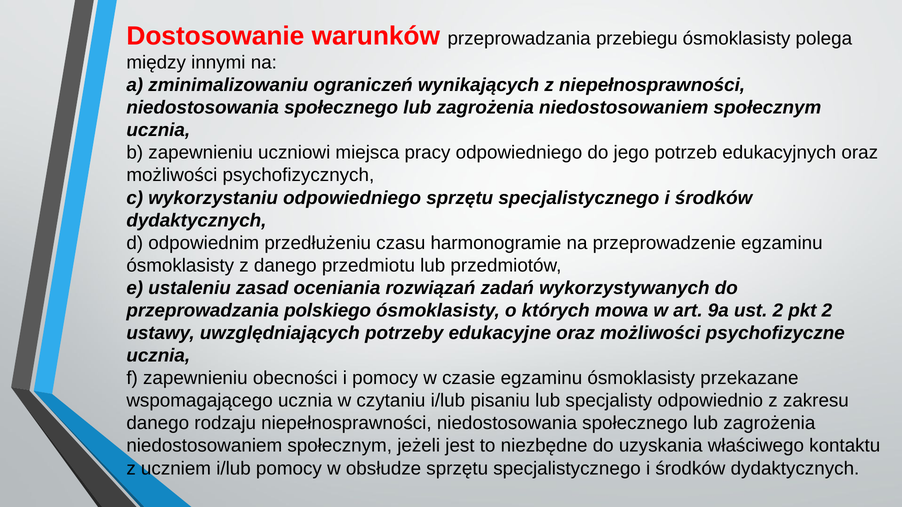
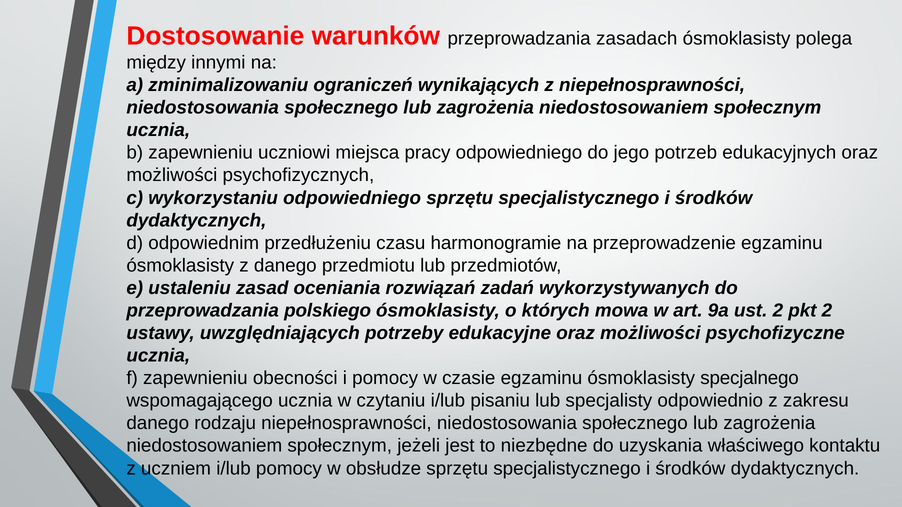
przebiegu: przebiegu -> zasadach
przekazane: przekazane -> specjalnego
